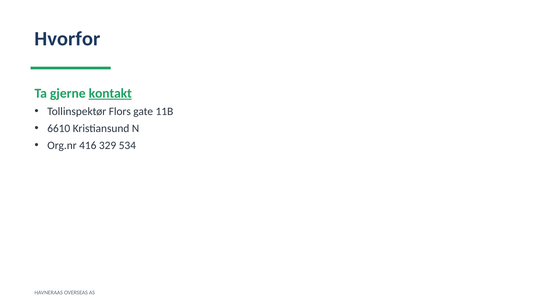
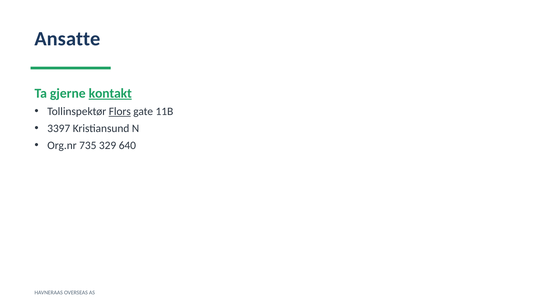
Hvorfor: Hvorfor -> Ansatte
Flors underline: none -> present
6610: 6610 -> 3397
416: 416 -> 735
534: 534 -> 640
